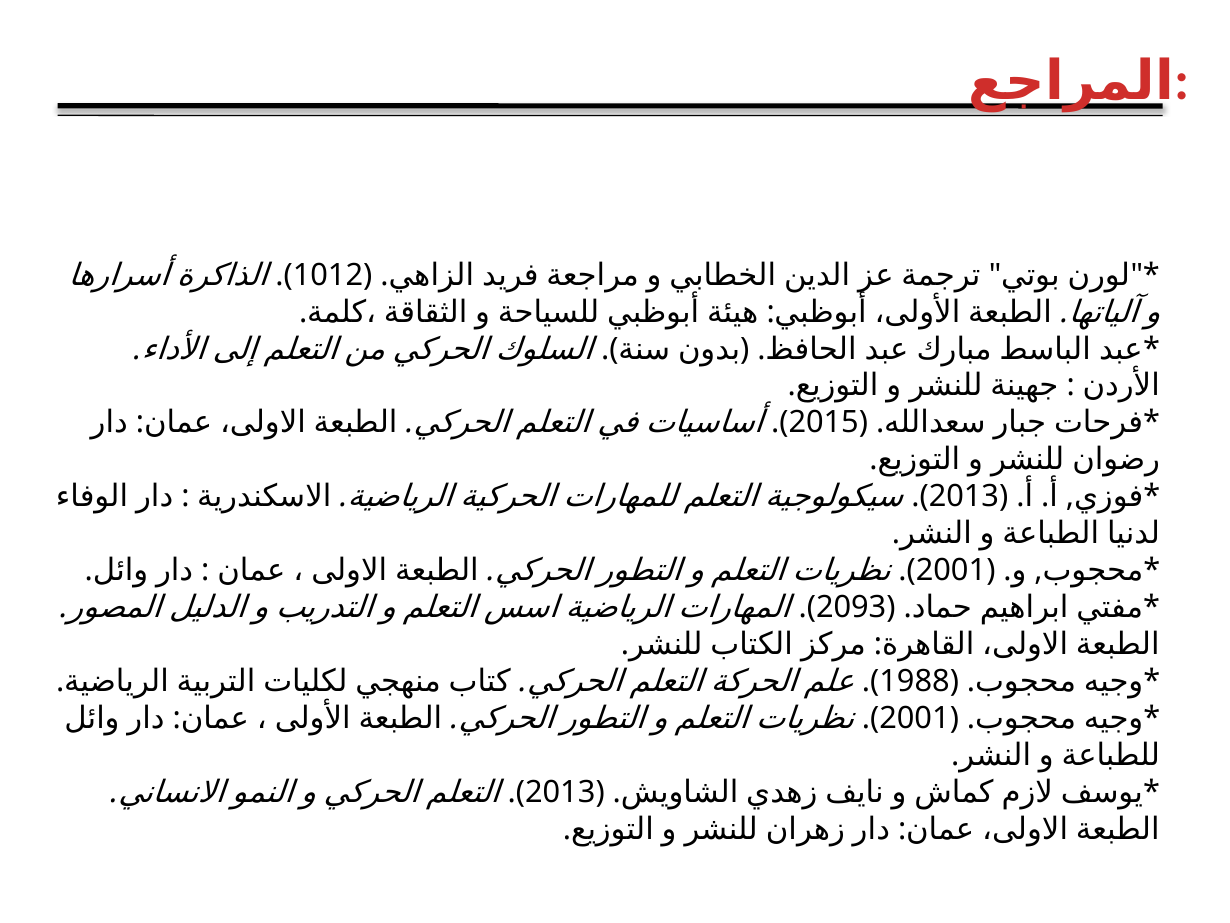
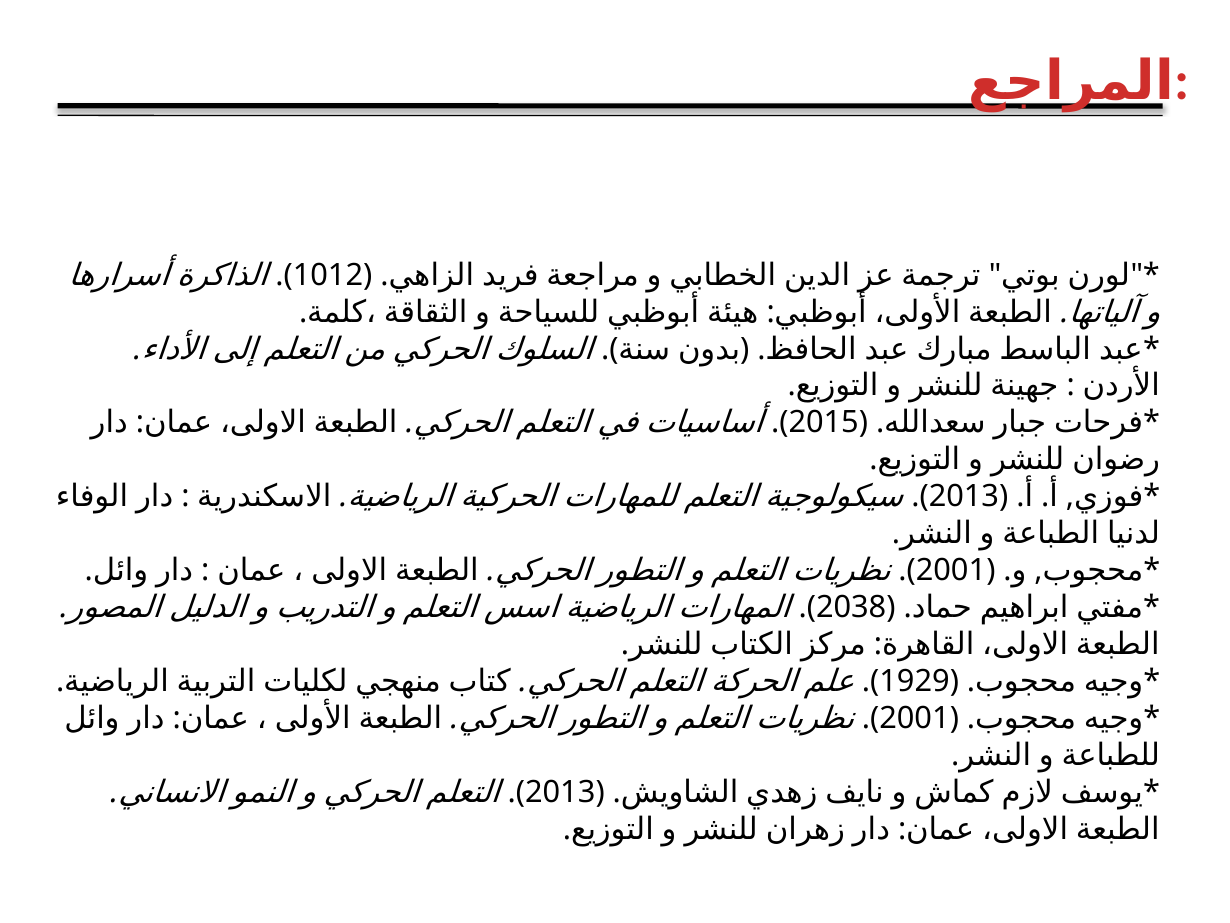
2093: 2093 -> 2038
1988: 1988 -> 1929
